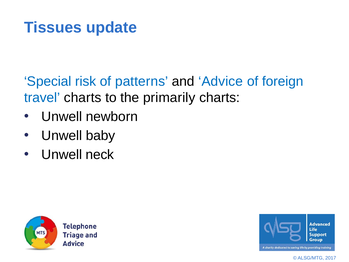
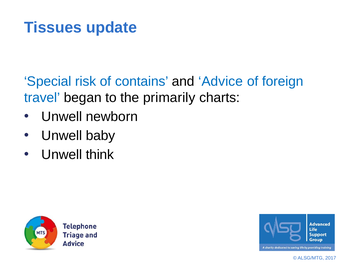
patterns: patterns -> contains
travel charts: charts -> began
neck: neck -> think
